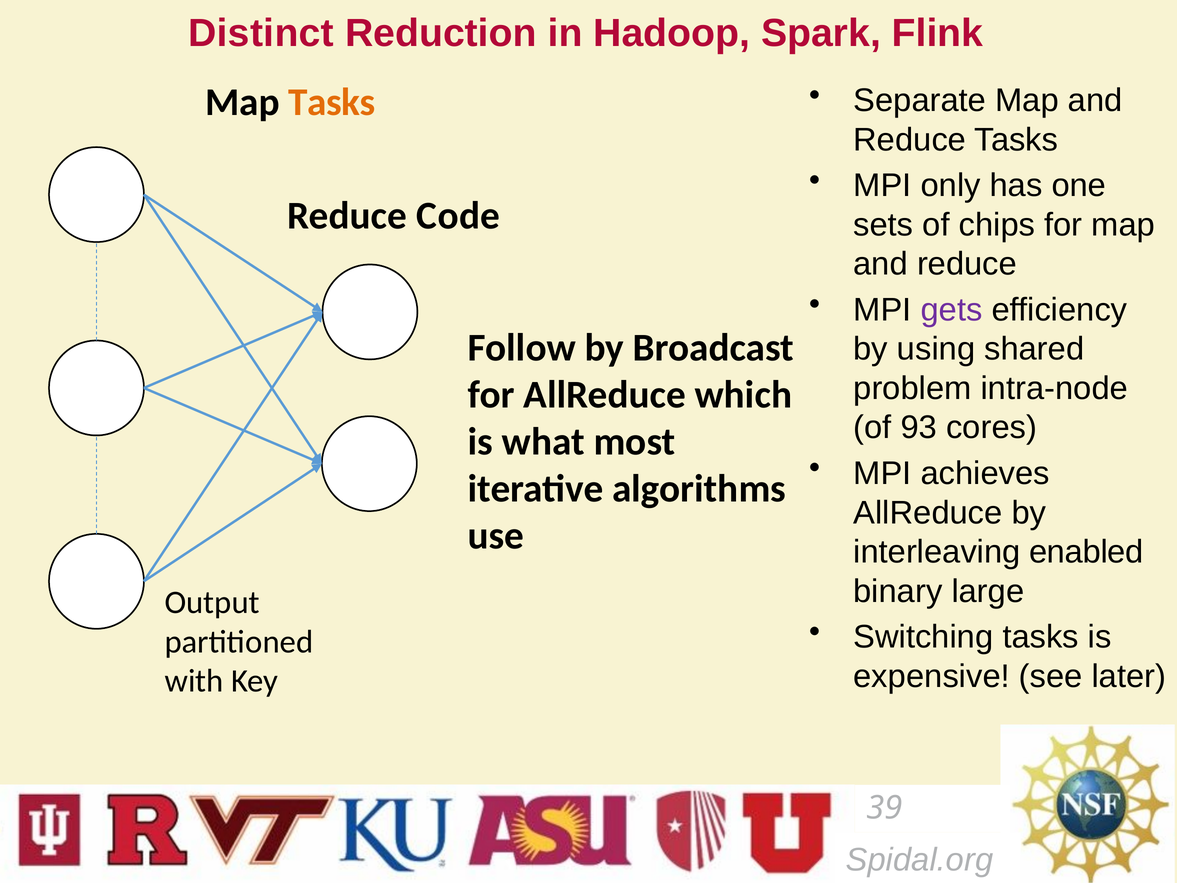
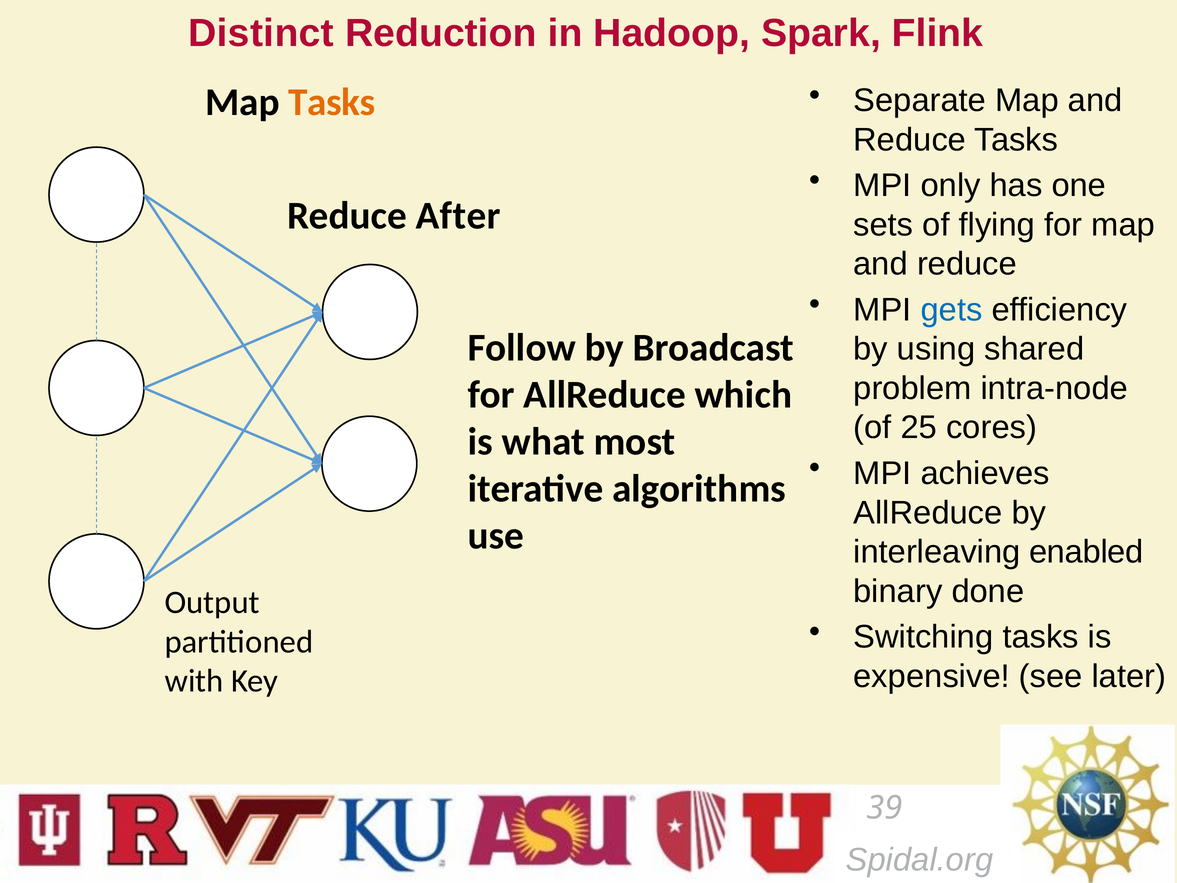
Code: Code -> After
chips: chips -> flying
gets colour: purple -> blue
93: 93 -> 25
large: large -> done
